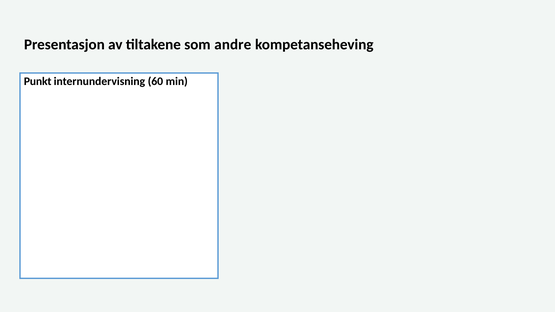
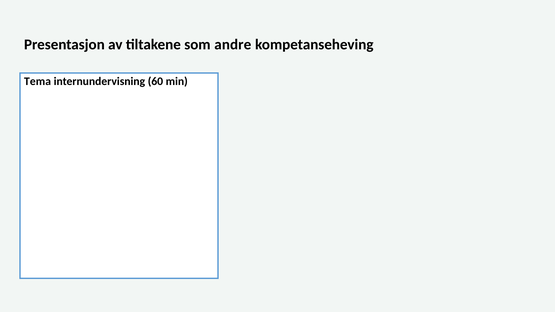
Punkt: Punkt -> Tema
